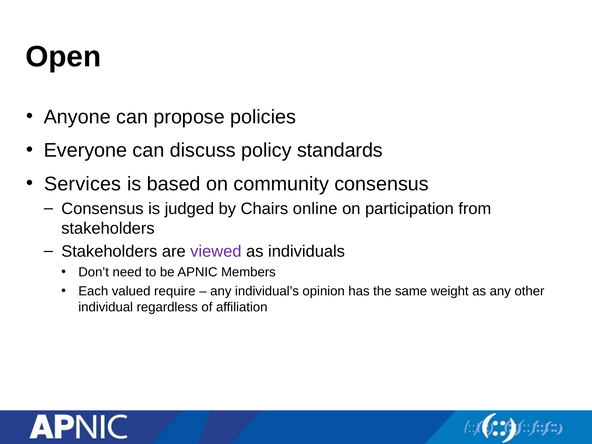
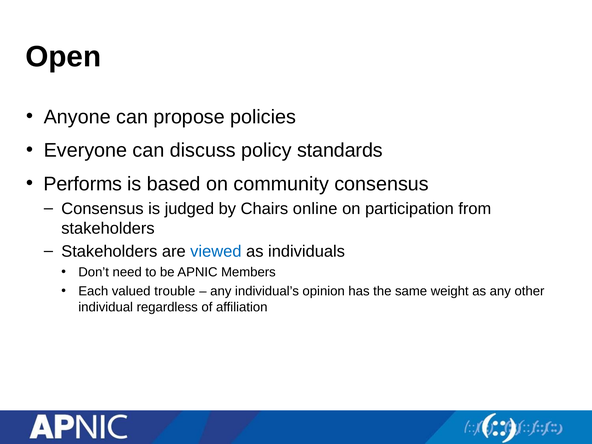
Services: Services -> Performs
viewed colour: purple -> blue
require: require -> trouble
